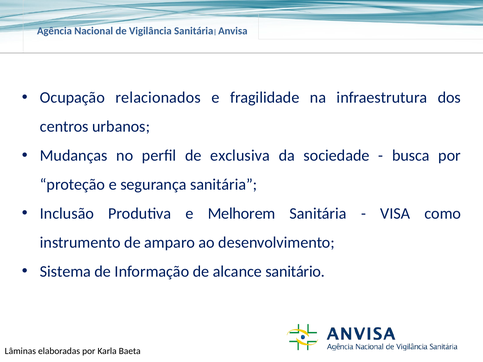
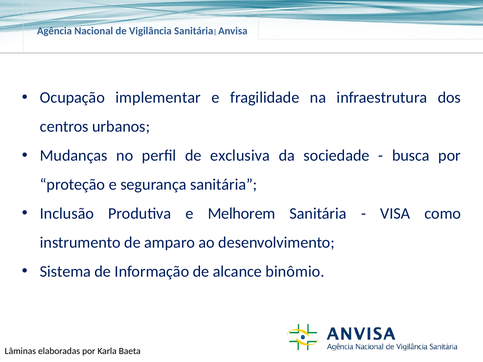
relacionados: relacionados -> implementar
sanitário: sanitário -> binômio
